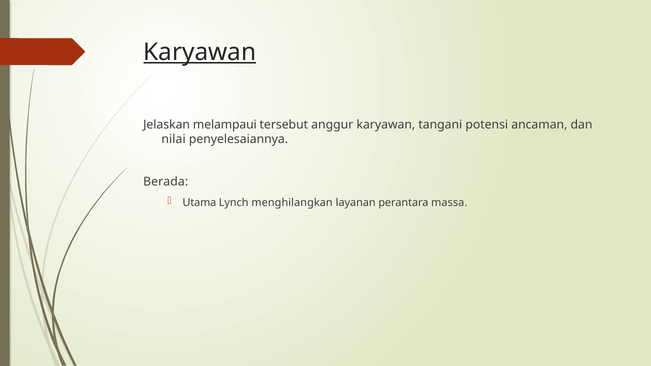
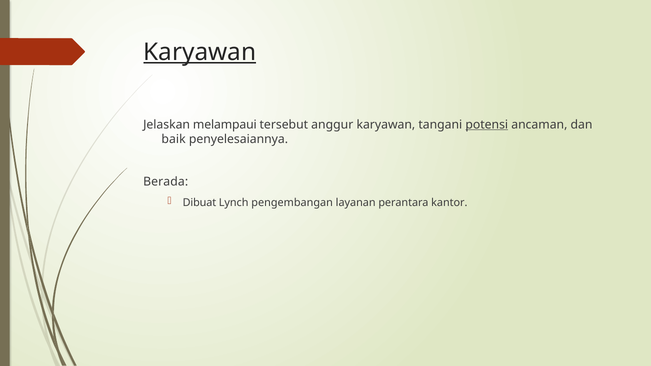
potensi underline: none -> present
nilai: nilai -> baik
Utama: Utama -> Dibuat
menghilangkan: menghilangkan -> pengembangan
massa: massa -> kantor
